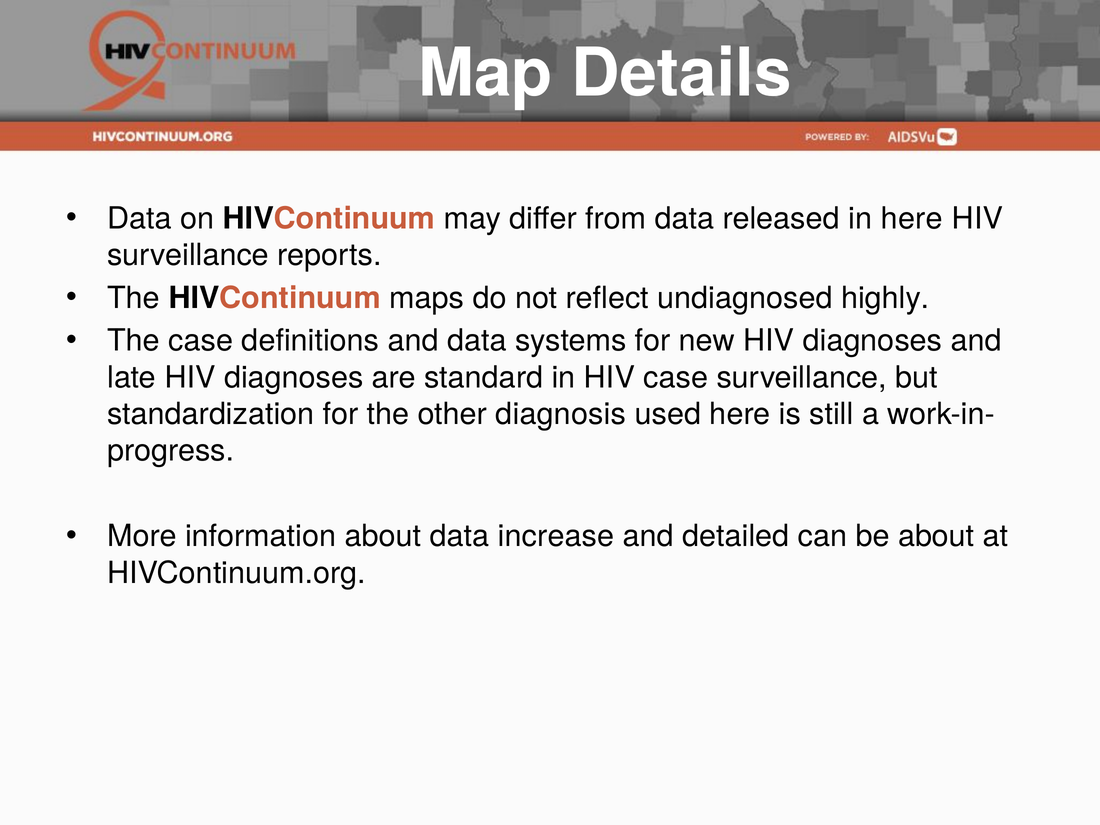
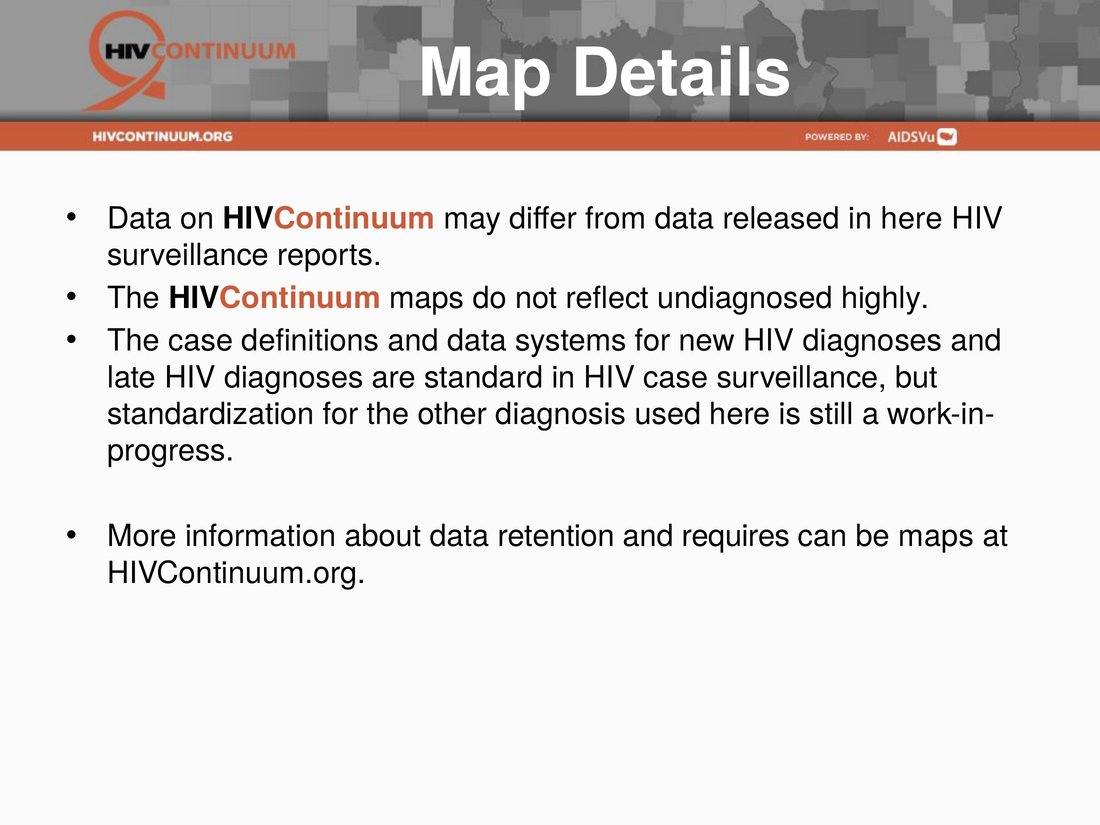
increase: increase -> retention
detailed: detailed -> requires
be about: about -> maps
